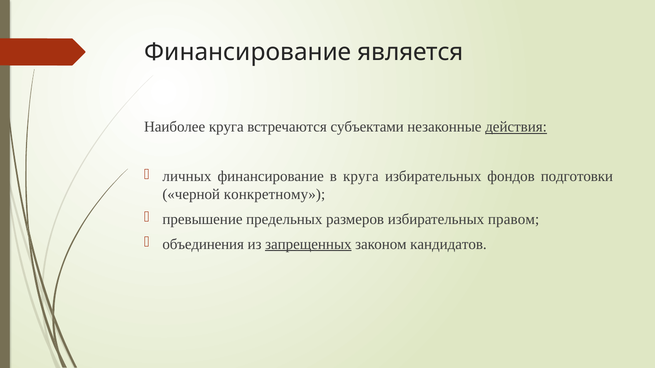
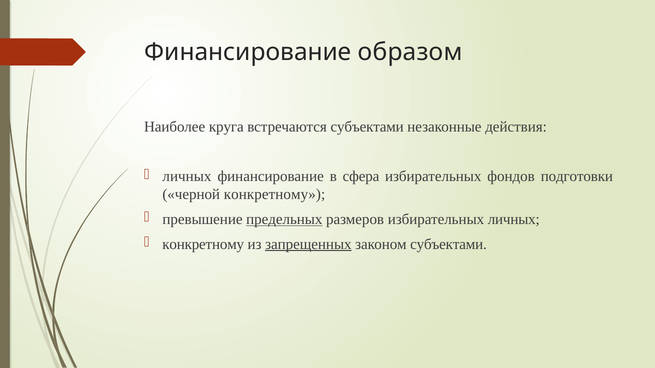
является: является -> образом
действия underline: present -> none
в круга: круга -> сфера
предельных underline: none -> present
избирательных правом: правом -> личных
объединения at (203, 244): объединения -> конкретному
законом кандидатов: кандидатов -> субъектами
